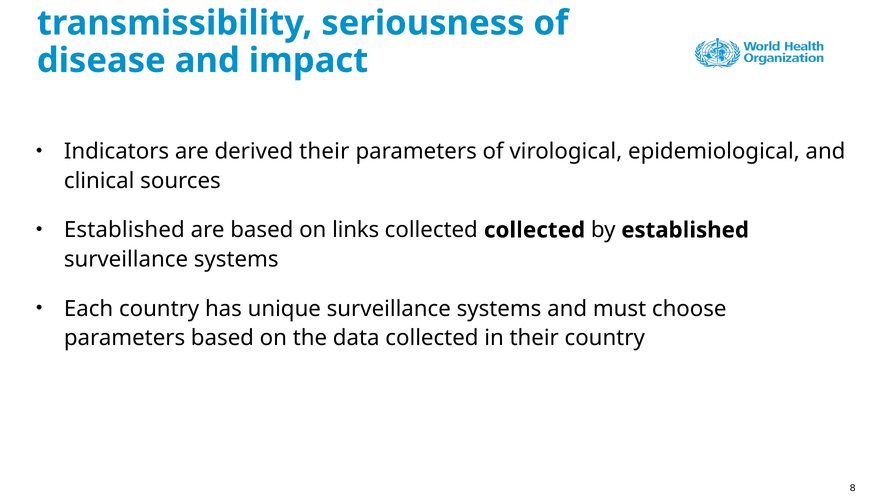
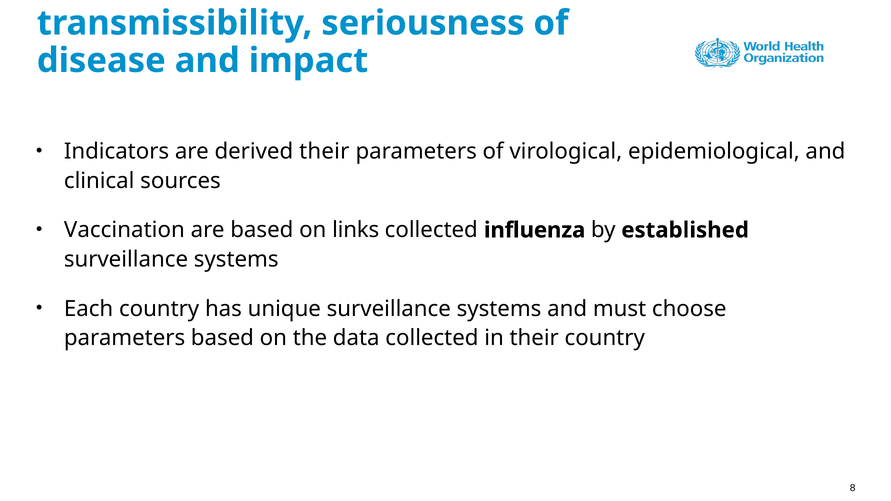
Established at (124, 230): Established -> Vaccination
collected collected: collected -> influenza
